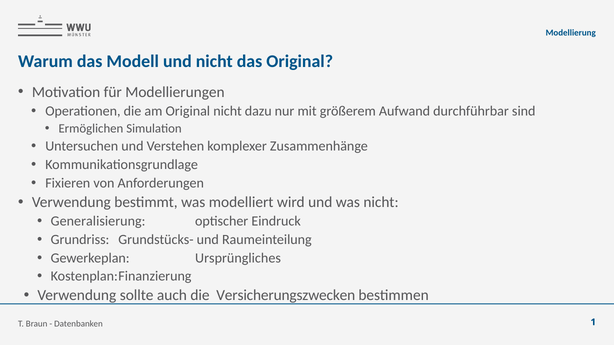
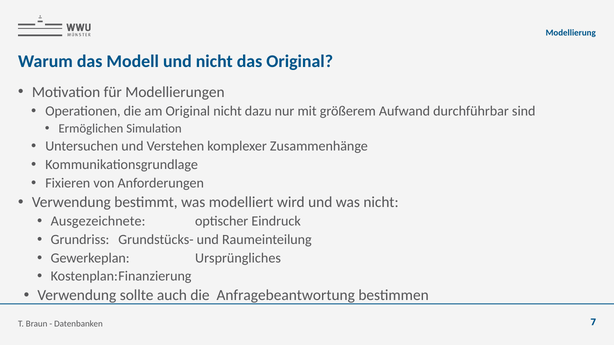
Generalisierung: Generalisierung -> Ausgezeichnete
Versicherungszwecken: Versicherungszwecken -> Anfragebeantwortung
1: 1 -> 7
